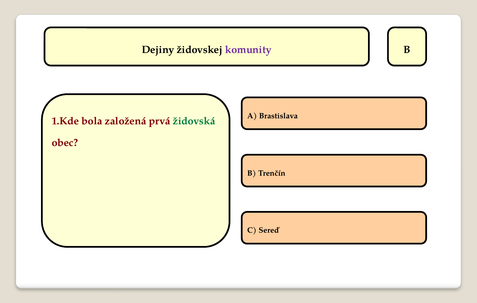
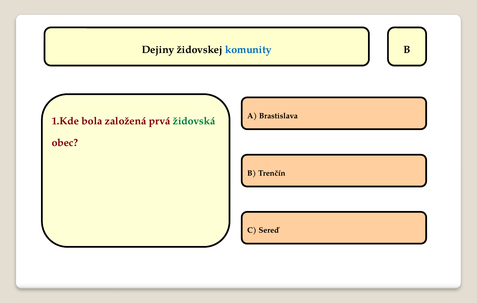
komunity colour: purple -> blue
